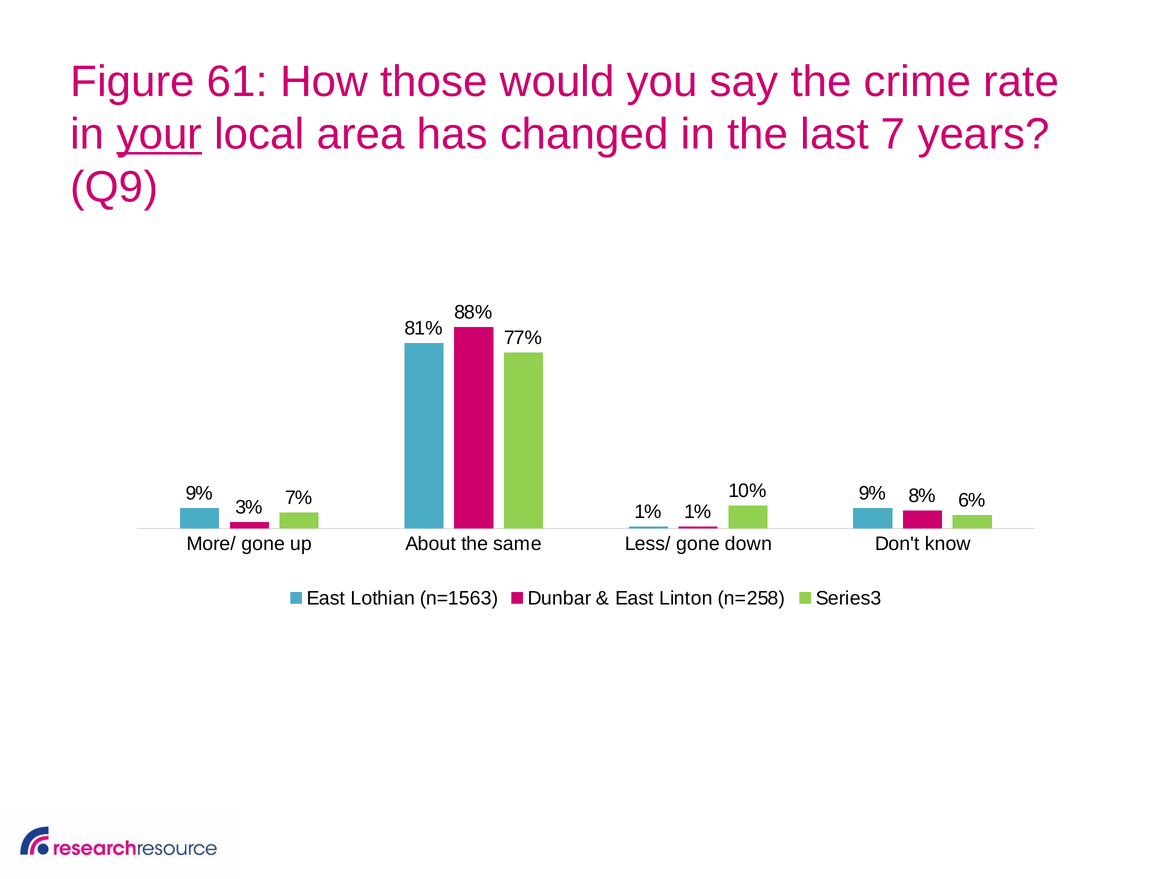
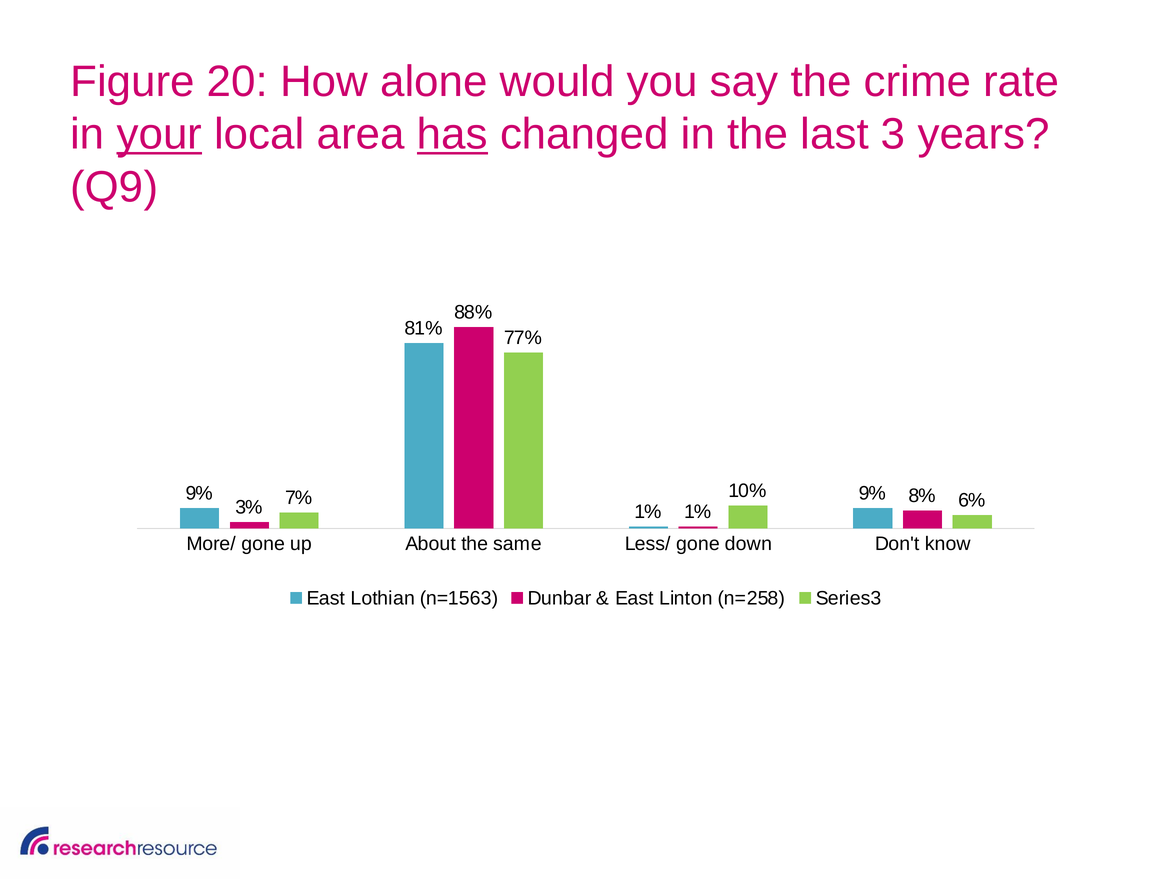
61: 61 -> 20
those: those -> alone
has underline: none -> present
7: 7 -> 3
